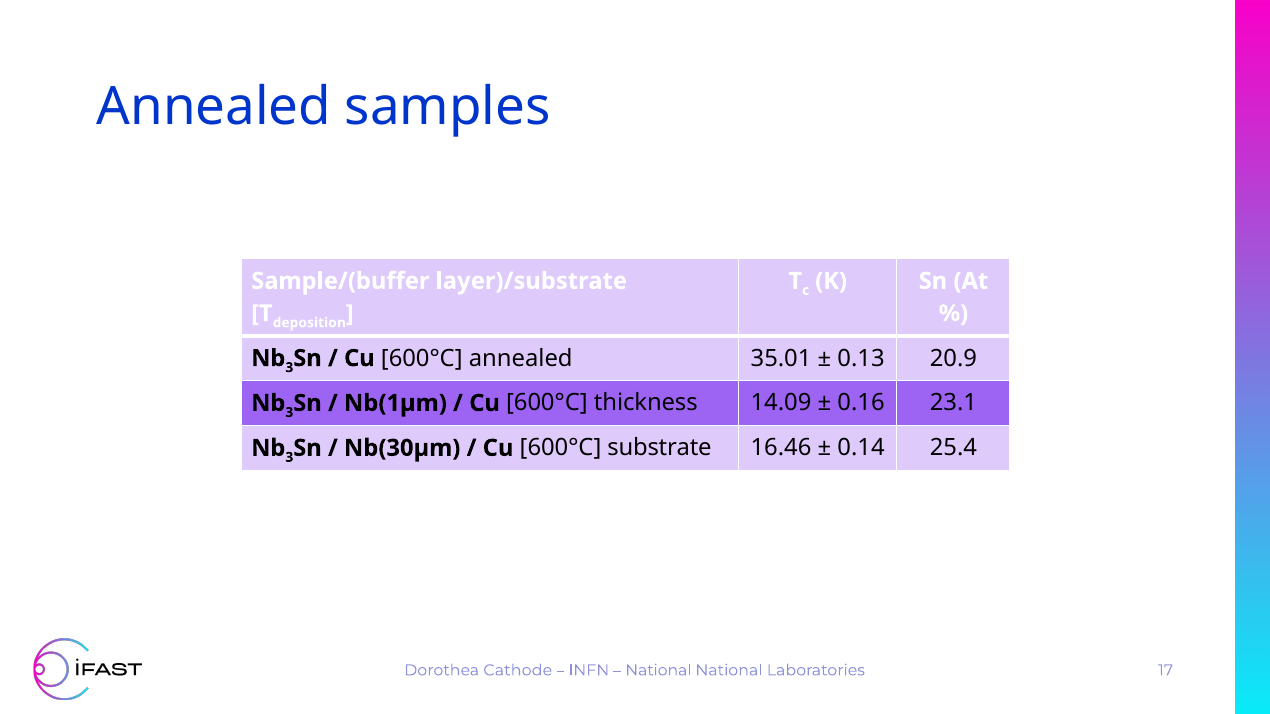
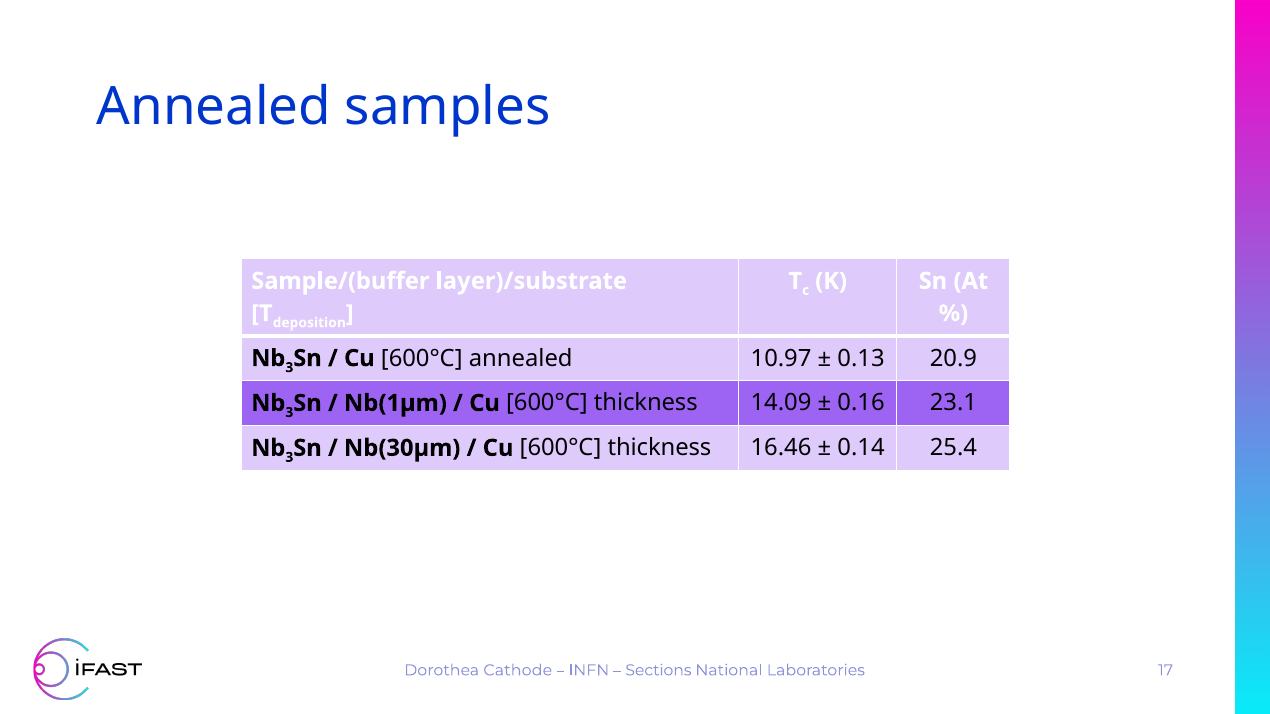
35.01: 35.01 -> 10.97
substrate at (660, 448): substrate -> thickness
National at (658, 671): National -> Sections
